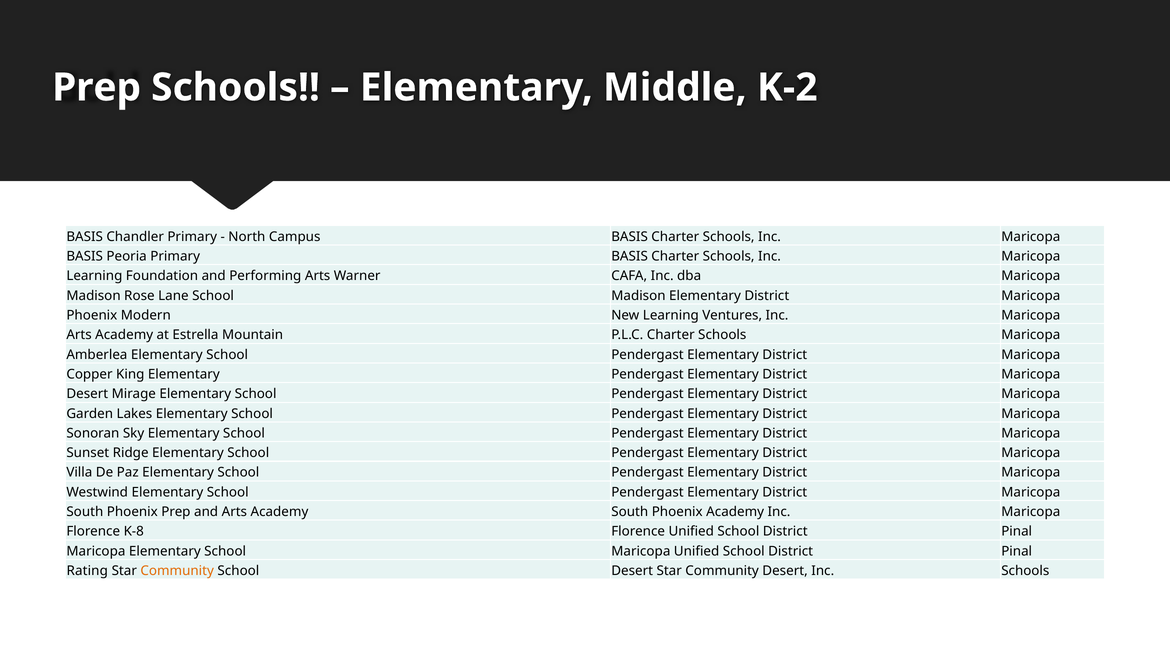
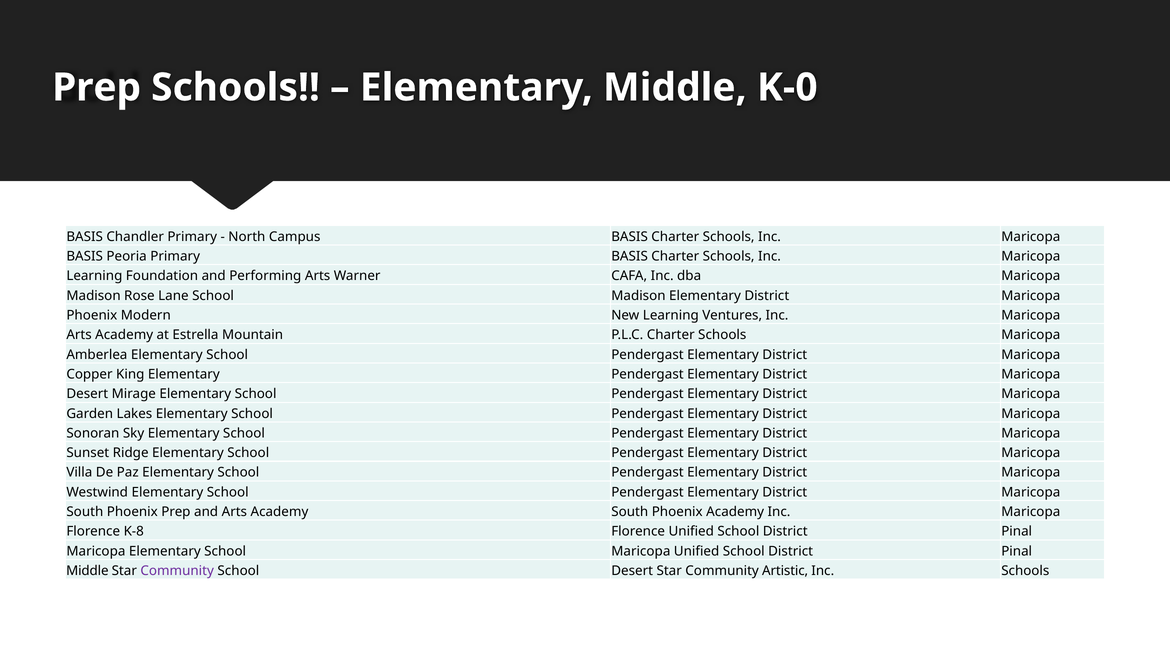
K-2: K-2 -> K-0
Rating at (87, 571): Rating -> Middle
Community at (177, 571) colour: orange -> purple
Community Desert: Desert -> Artistic
